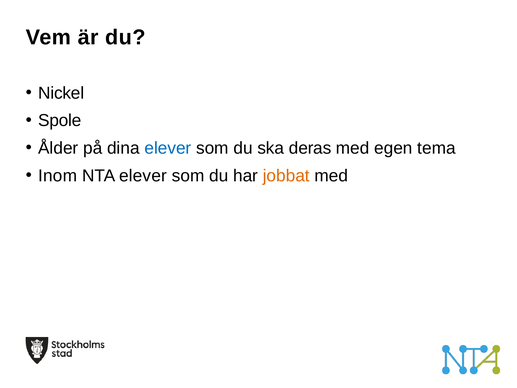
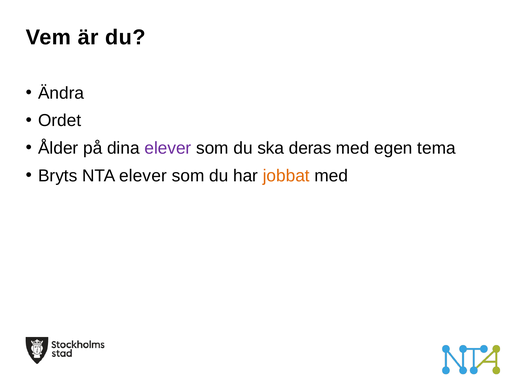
Nickel: Nickel -> Ändra
Spole: Spole -> Ordet
elever at (168, 148) colour: blue -> purple
Inom: Inom -> Bryts
